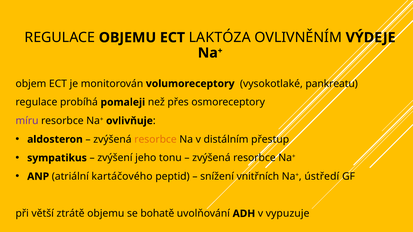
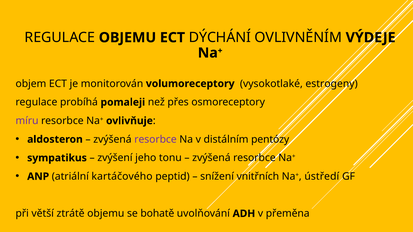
LAKTÓZA: LAKTÓZA -> DÝCHÁNÍ
pankreatu: pankreatu -> estrogeny
resorbce at (156, 140) colour: orange -> purple
přestup: přestup -> pentózy
vypuzuje: vypuzuje -> přeměna
